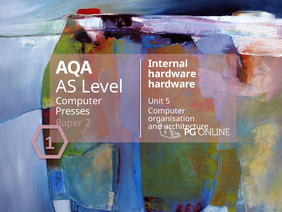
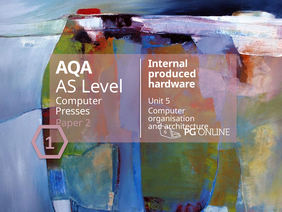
hardware at (172, 74): hardware -> produced
